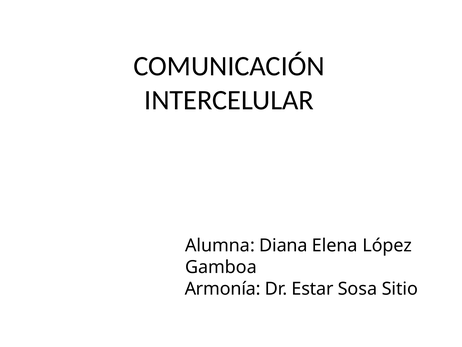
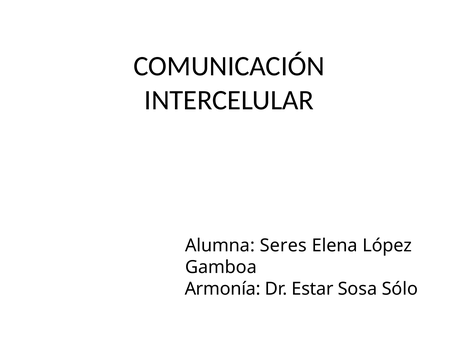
Diana: Diana -> Seres
Sitio: Sitio -> Sólo
